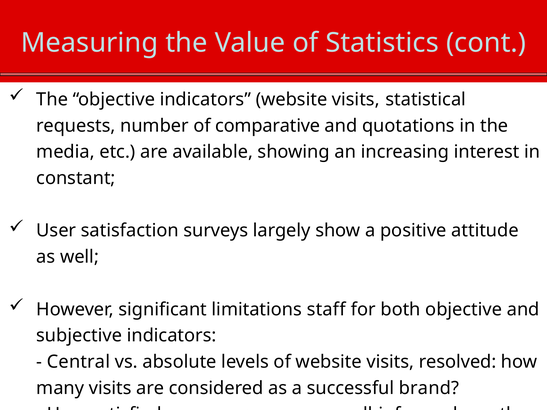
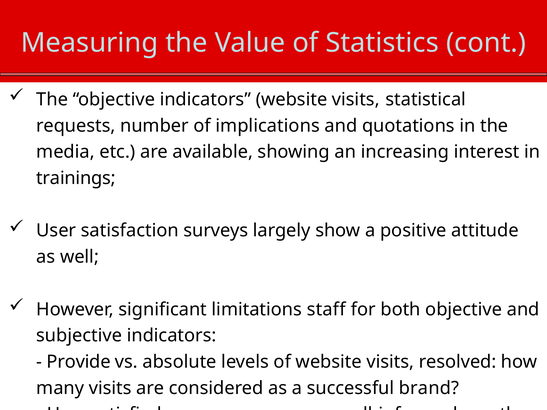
comparative: comparative -> implications
constant: constant -> trainings
Central: Central -> Provide
